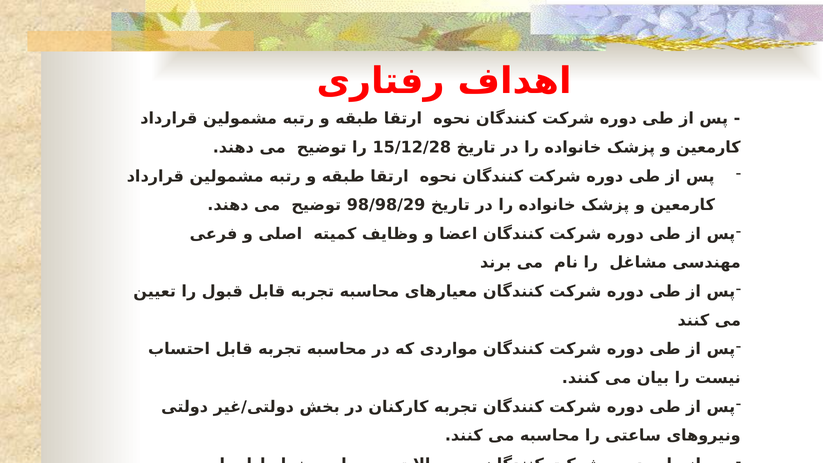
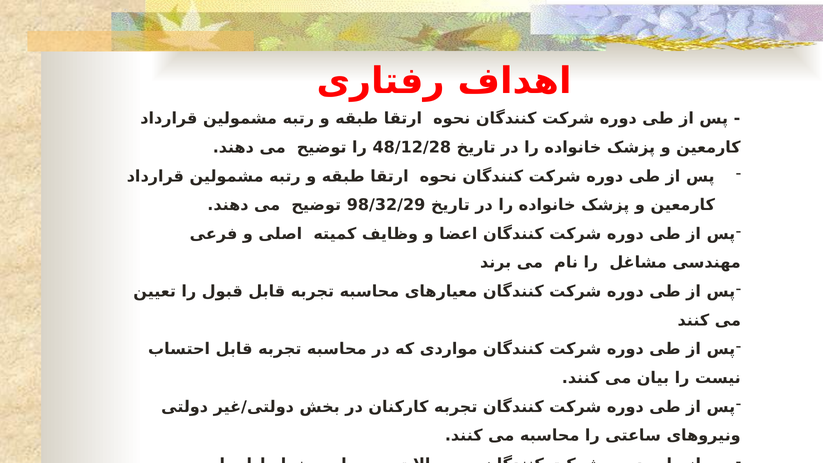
15/12/28: 15/12/28 -> 48/12/28
98/98/29: 98/98/29 -> 98/32/29
